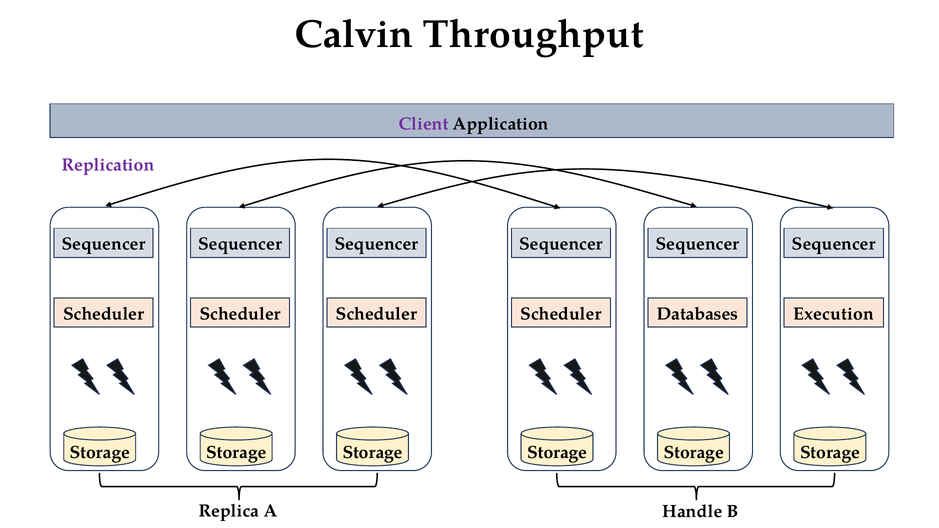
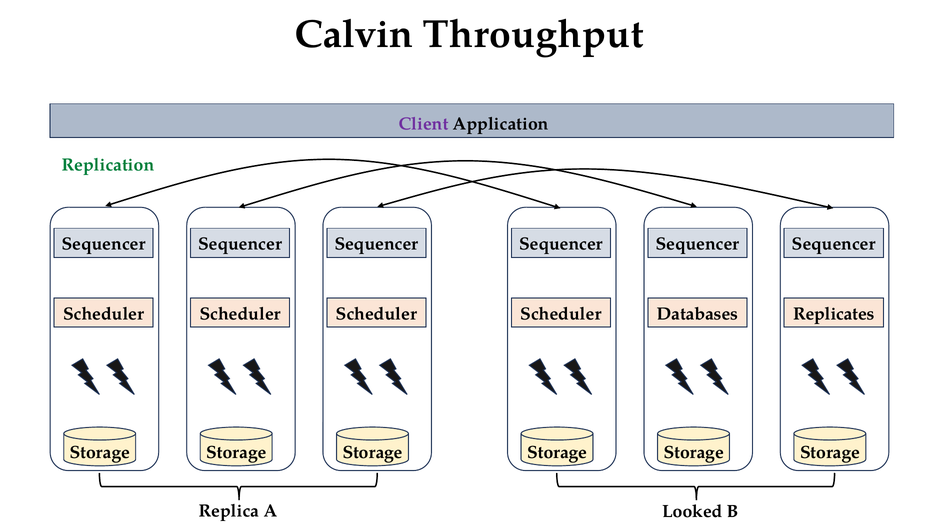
Replication colour: purple -> green
Execution: Execution -> Replicates
Handle: Handle -> Looked
